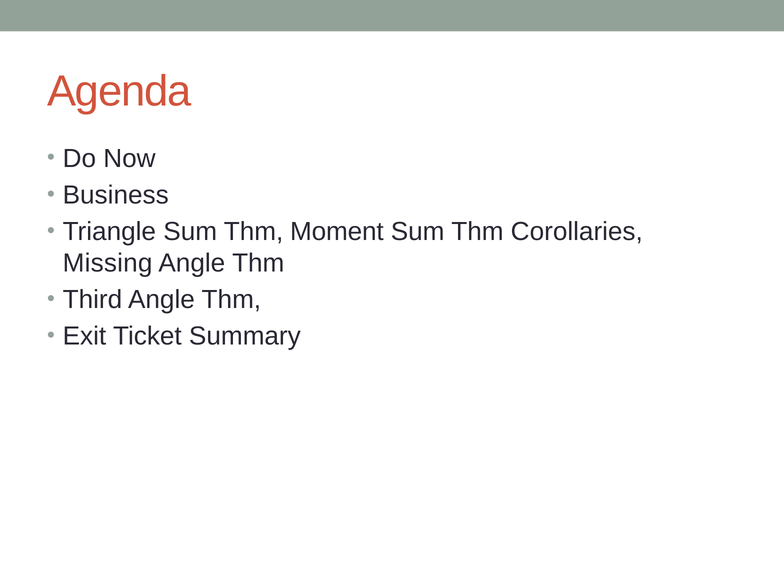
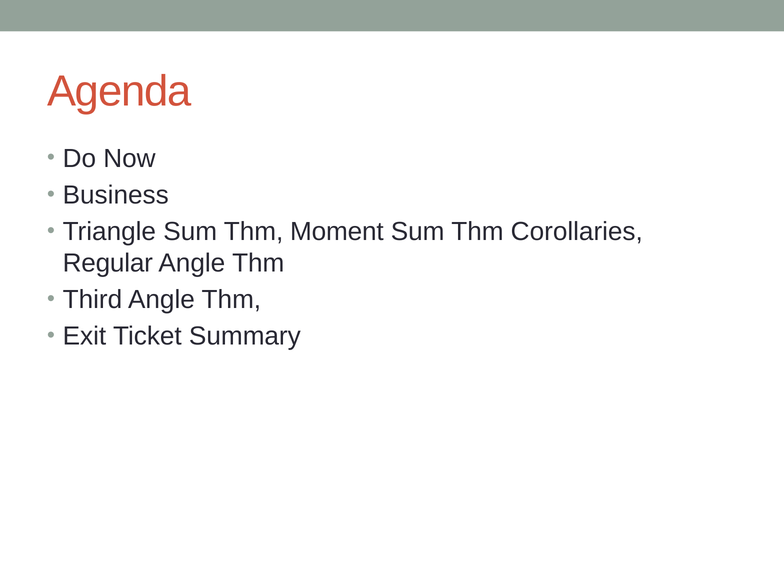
Missing: Missing -> Regular
